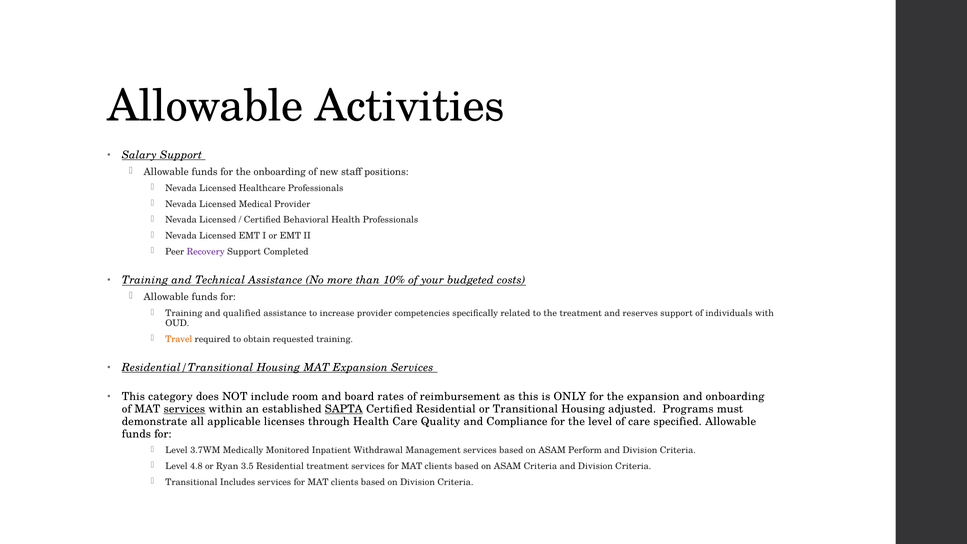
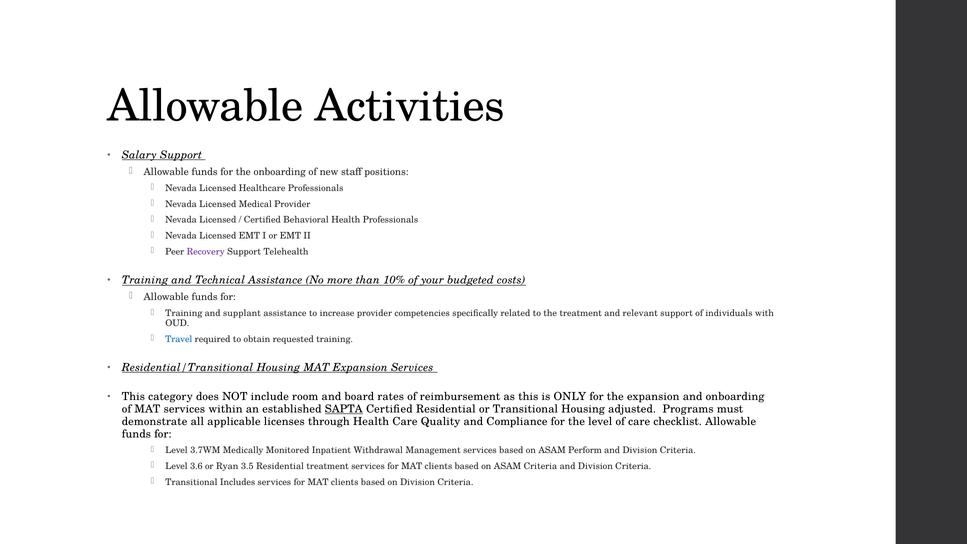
Completed: Completed -> Telehealth
qualified: qualified -> supplant
reserves: reserves -> relevant
Travel colour: orange -> blue
services at (184, 409) underline: present -> none
specified: specified -> checklist
4.8: 4.8 -> 3.6
